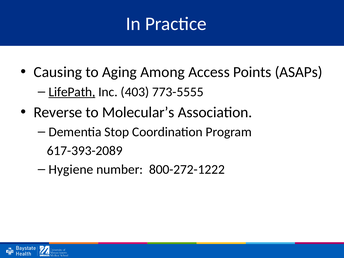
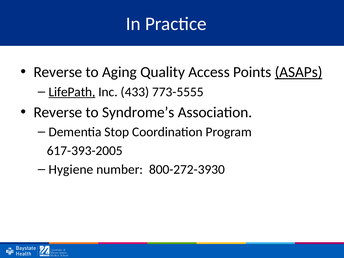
Causing at (58, 72): Causing -> Reverse
Among: Among -> Quality
ASAPs underline: none -> present
403: 403 -> 433
Molecular’s: Molecular’s -> Syndrome’s
617-393-2089: 617-393-2089 -> 617-393-2005
800-272-1222: 800-272-1222 -> 800-272-3930
